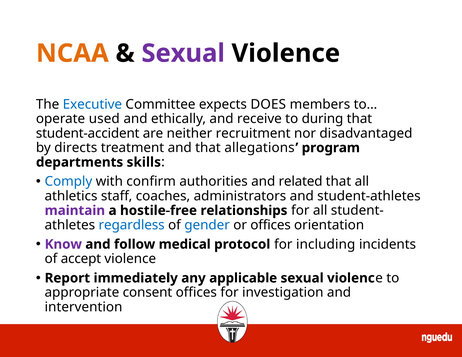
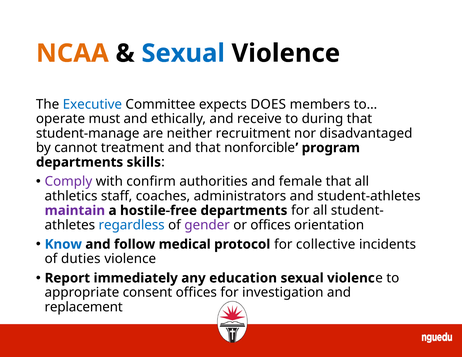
Sexual at (183, 53) colour: purple -> blue
used: used -> must
student-accident: student-accident -> student-manage
directs: directs -> cannot
allegations: allegations -> nonforcible
Comply colour: blue -> purple
related: related -> female
hostile-free relationships: relationships -> departments
gender colour: blue -> purple
Know colour: purple -> blue
including: including -> collective
accept: accept -> duties
applicable: applicable -> education
intervention: intervention -> replacement
